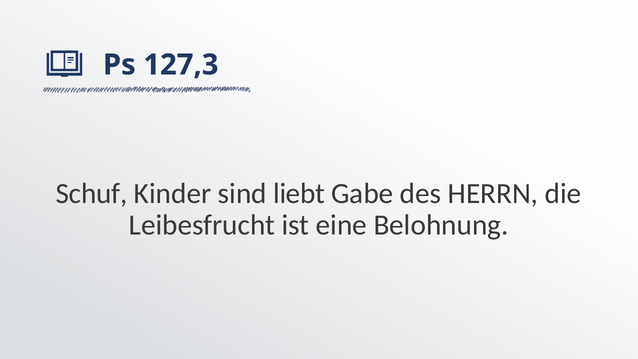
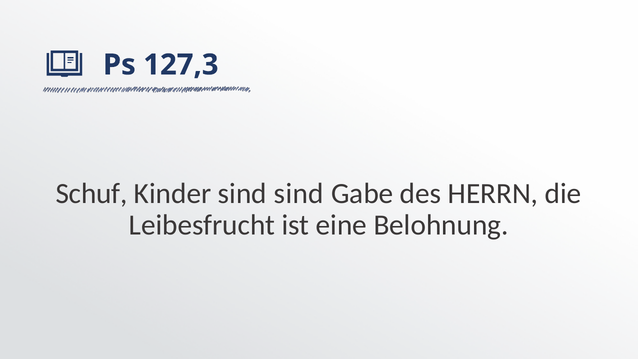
sind liebt: liebt -> sind
